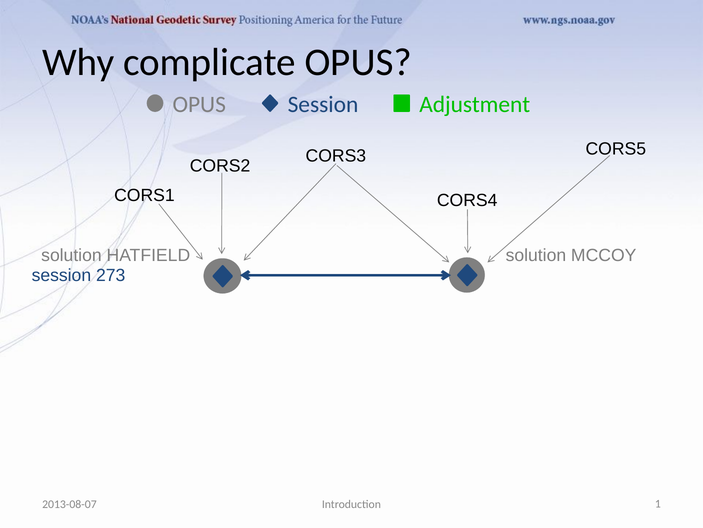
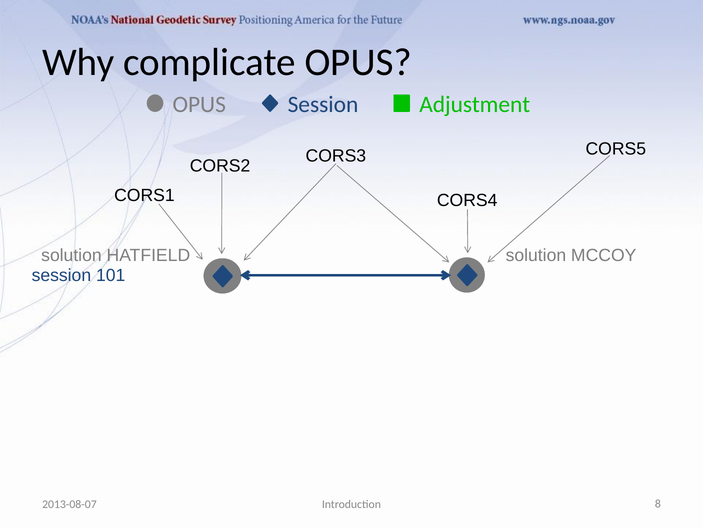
273: 273 -> 101
1: 1 -> 8
